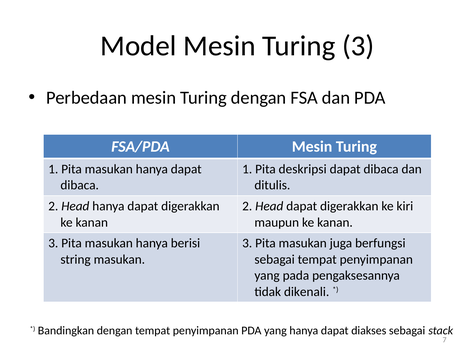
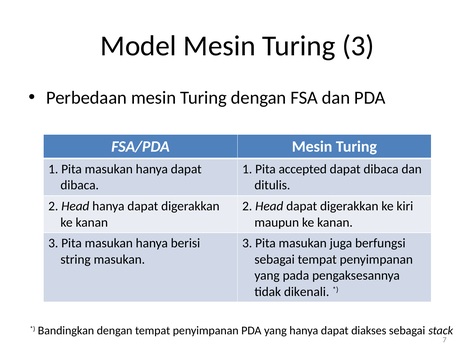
deskripsi: deskripsi -> accepted
